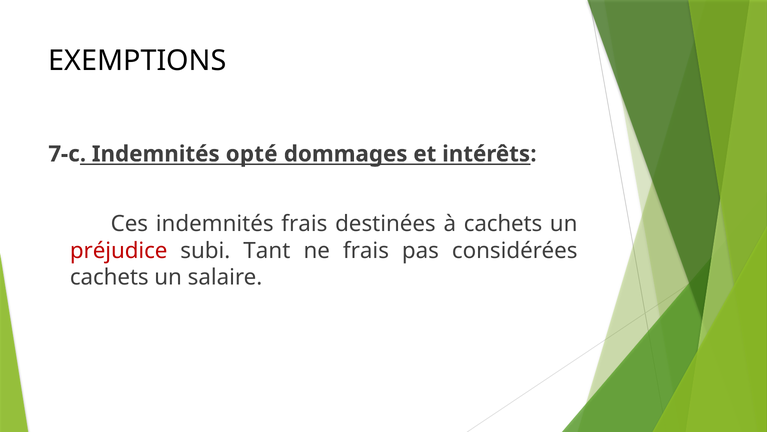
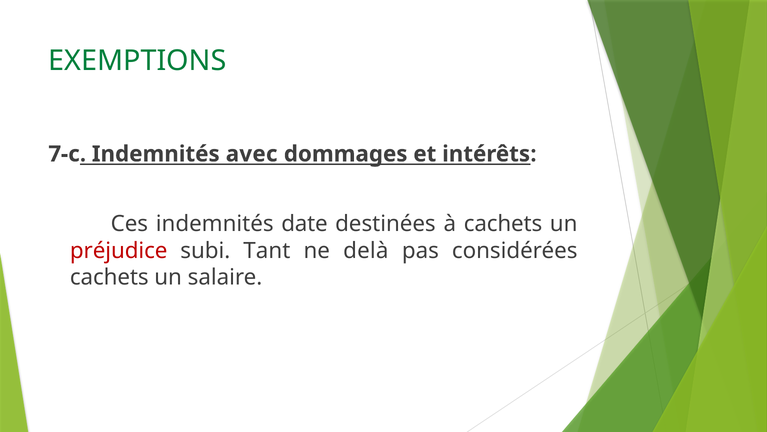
EXEMPTIONS colour: black -> green
opté: opté -> avec
indemnités frais: frais -> date
ne frais: frais -> delà
